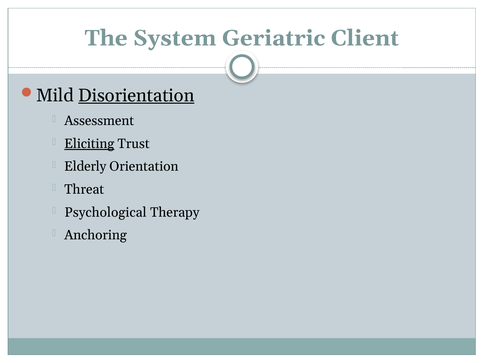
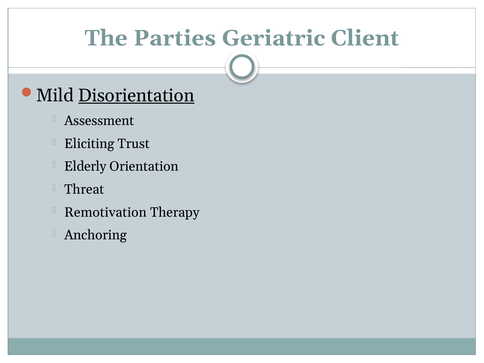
System: System -> Parties
Eliciting underline: present -> none
Psychological: Psychological -> Remotivation
